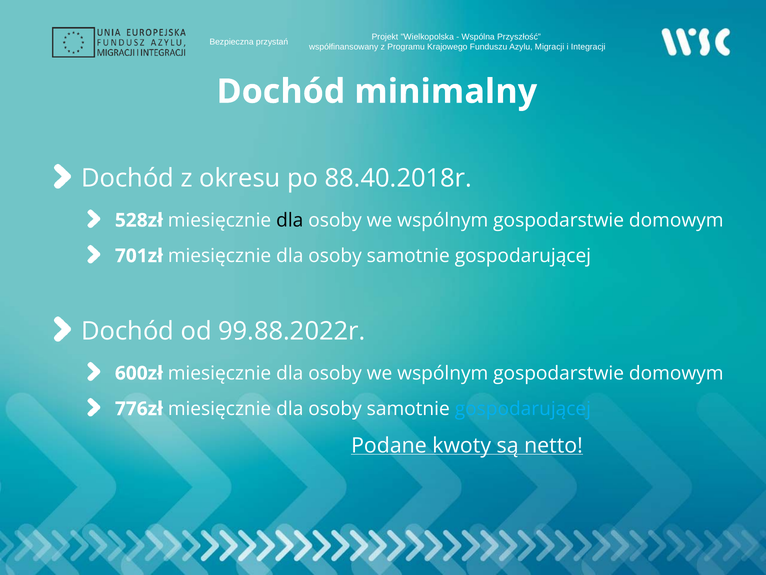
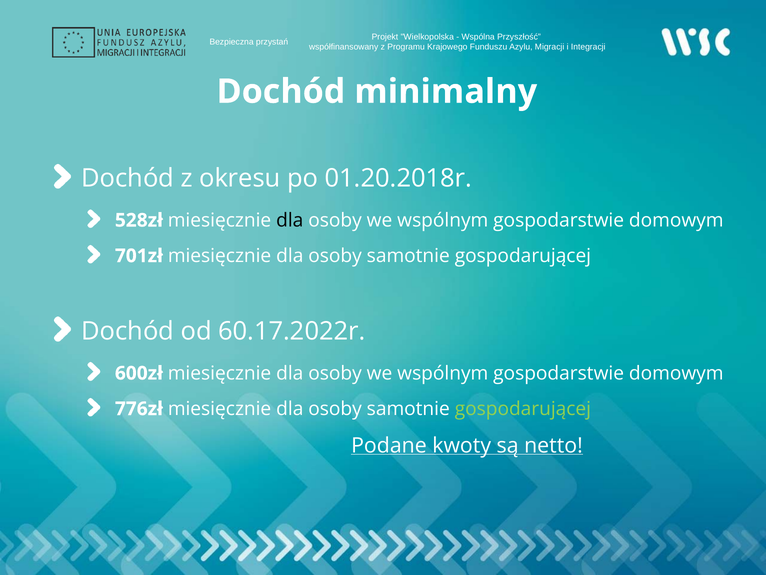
88.40.2018r: 88.40.2018r -> 01.20.2018r
99.88.2022r: 99.88.2022r -> 60.17.2022r
gospodarującej at (523, 408) colour: light blue -> light green
